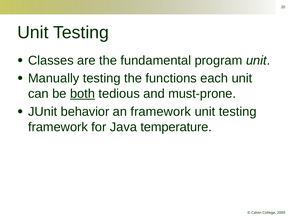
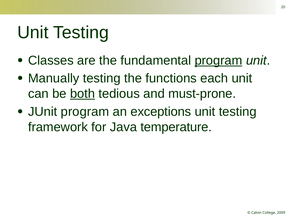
program at (218, 60) underline: none -> present
JUnit behavior: behavior -> program
an framework: framework -> exceptions
